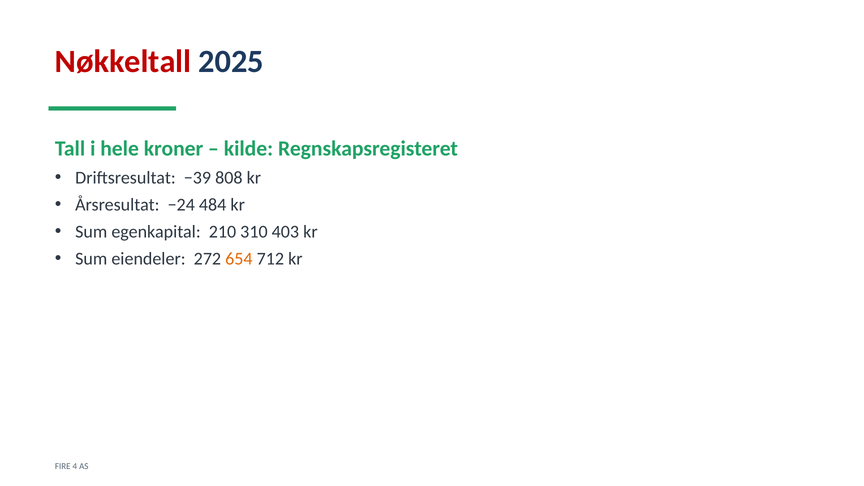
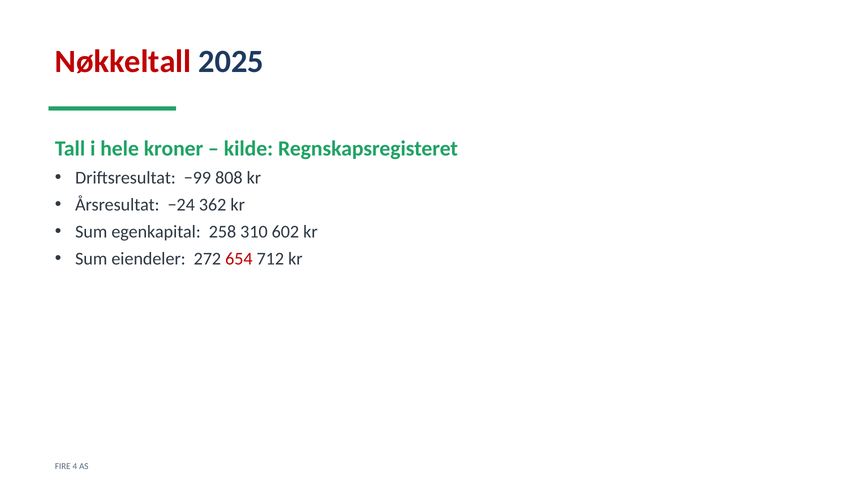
−39: −39 -> −99
484: 484 -> 362
210: 210 -> 258
403: 403 -> 602
654 colour: orange -> red
